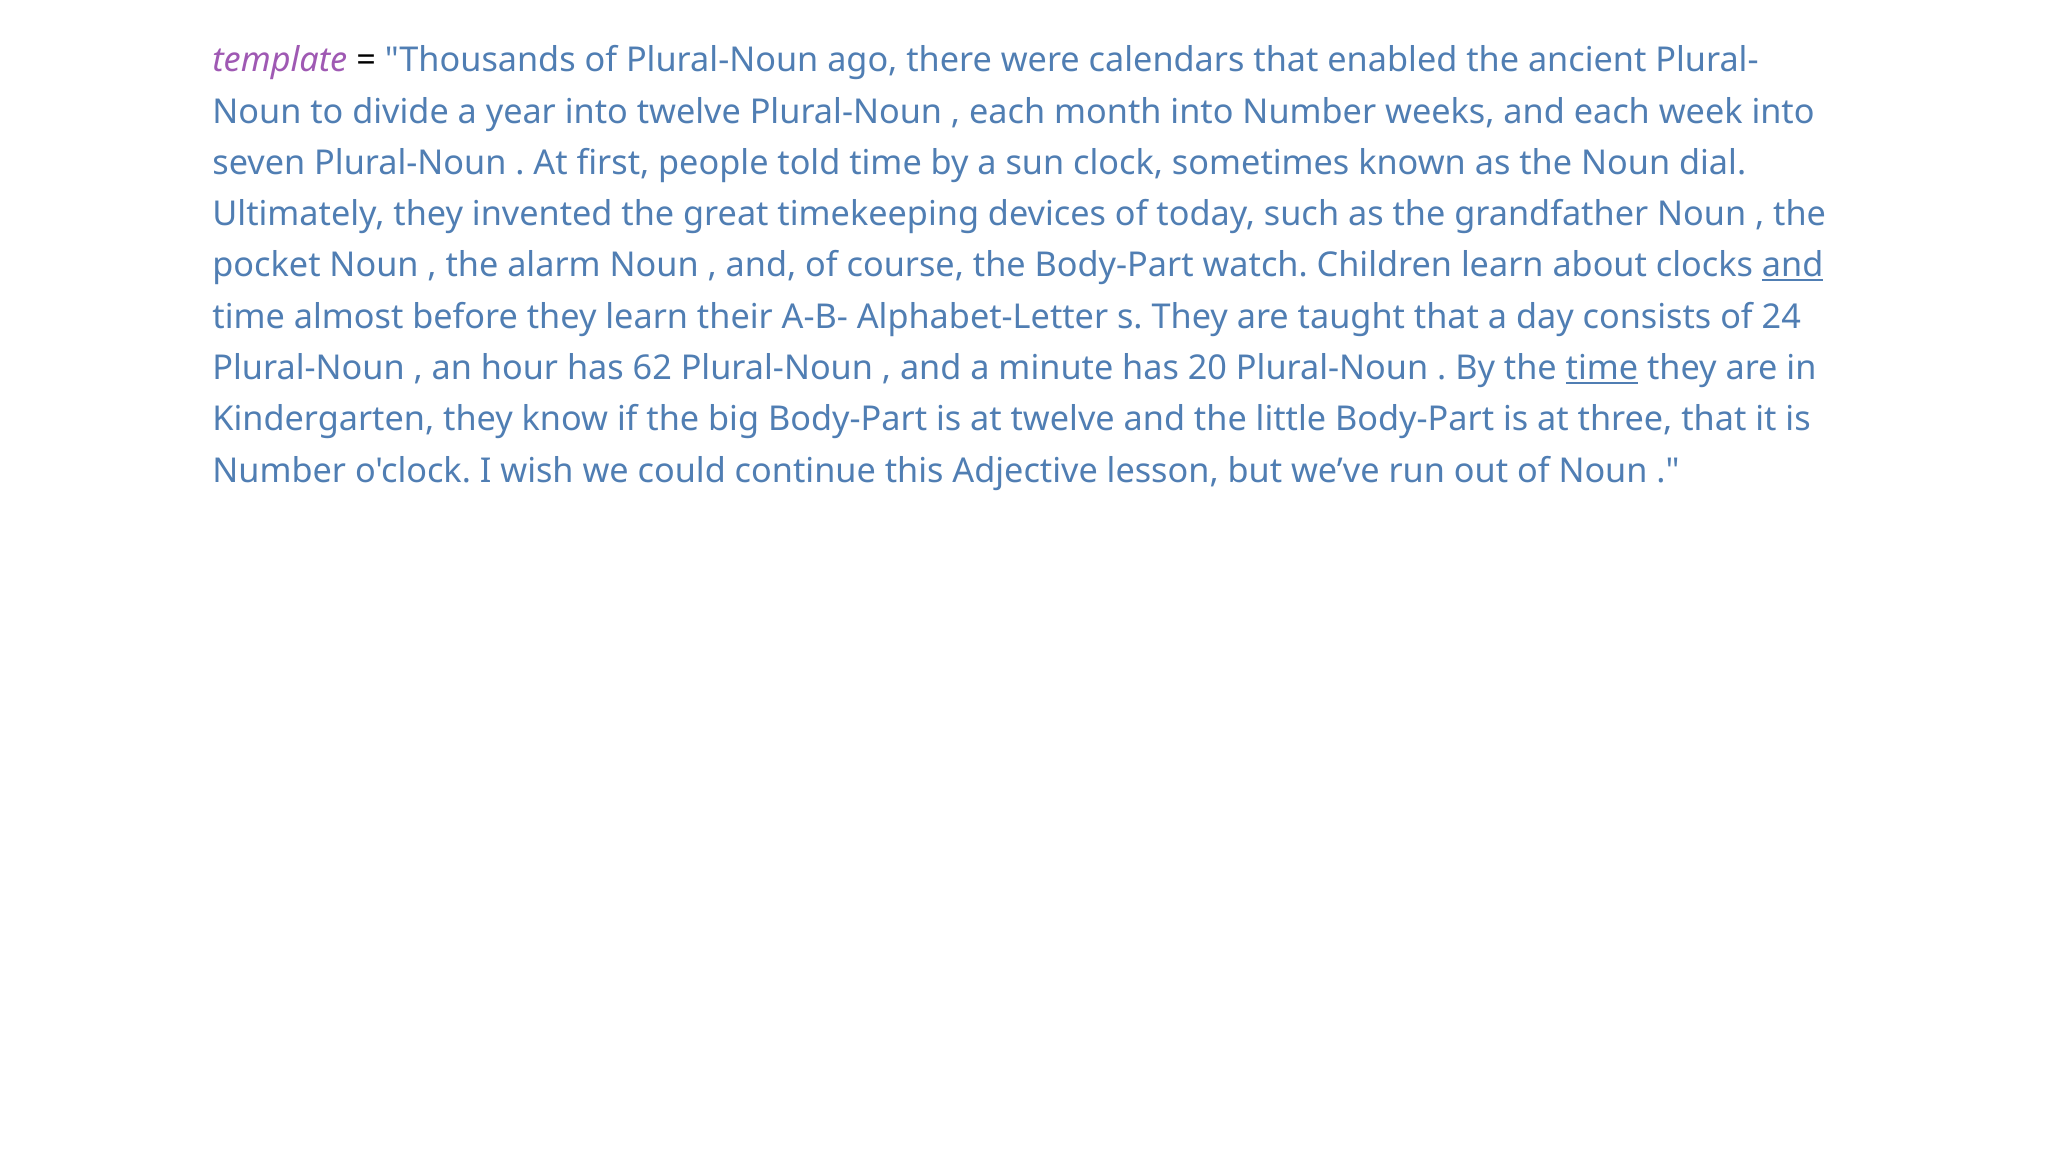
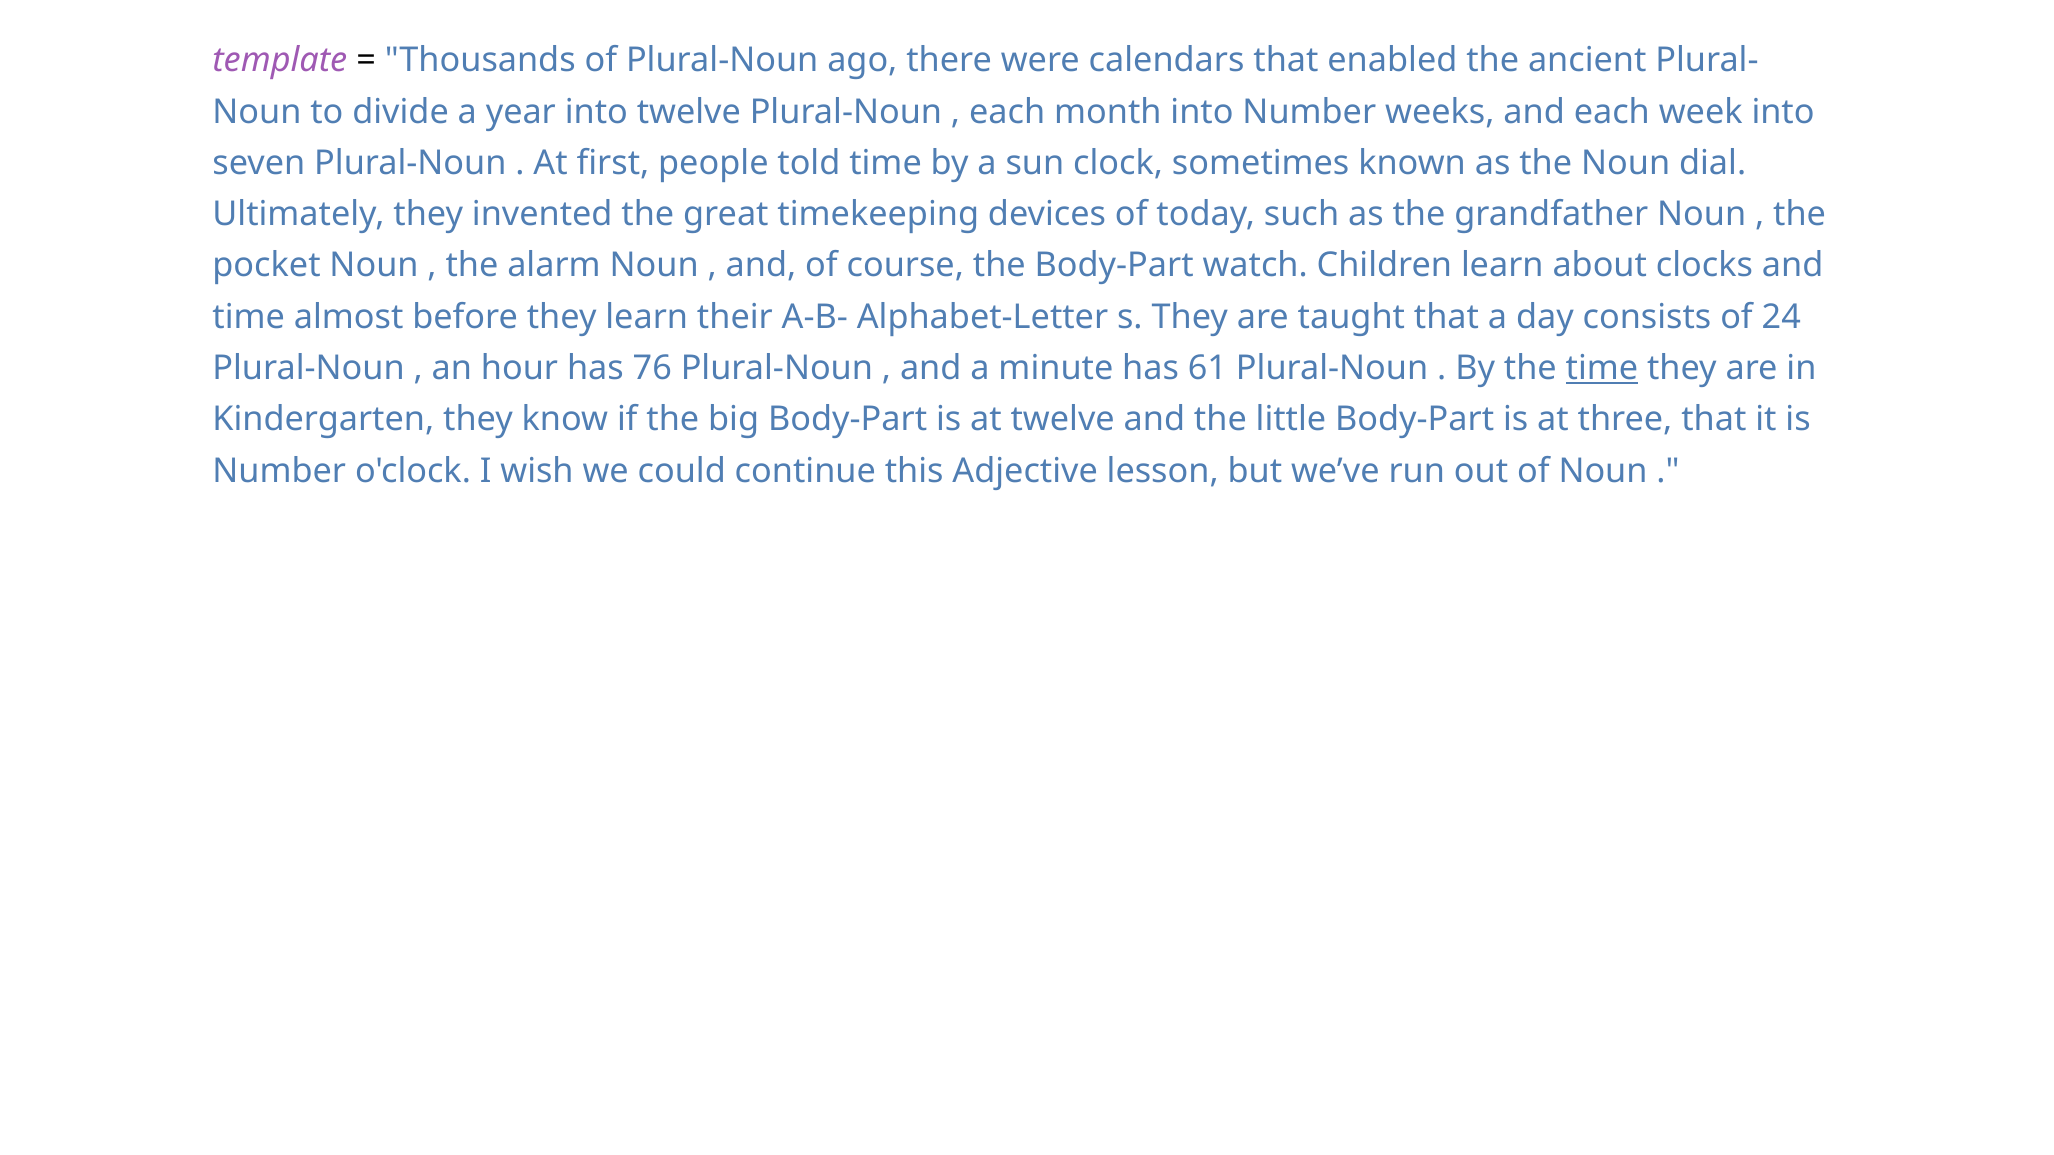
and at (1793, 266) underline: present -> none
62: 62 -> 76
20: 20 -> 61
